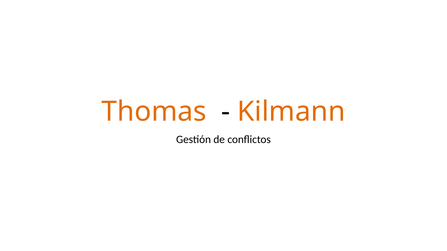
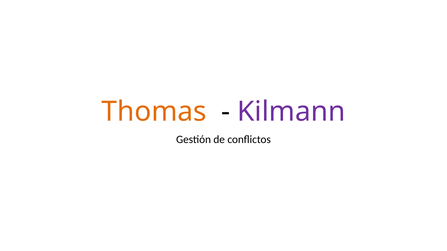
Kilmann colour: orange -> purple
